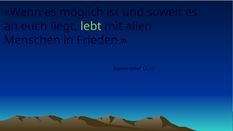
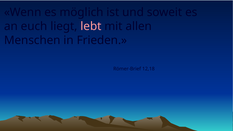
lebt colour: light green -> pink
